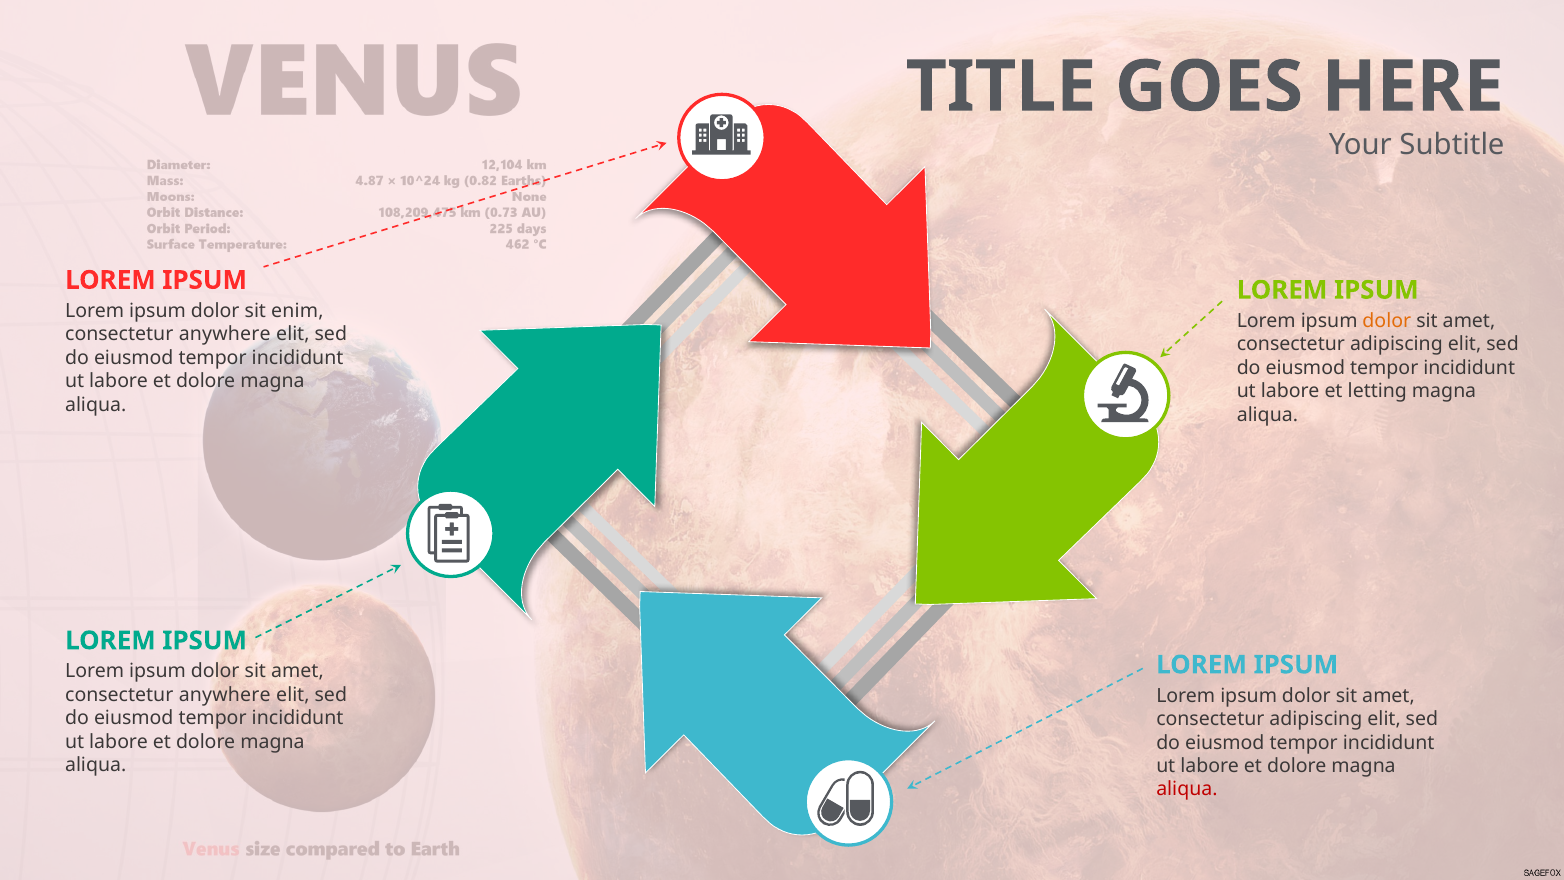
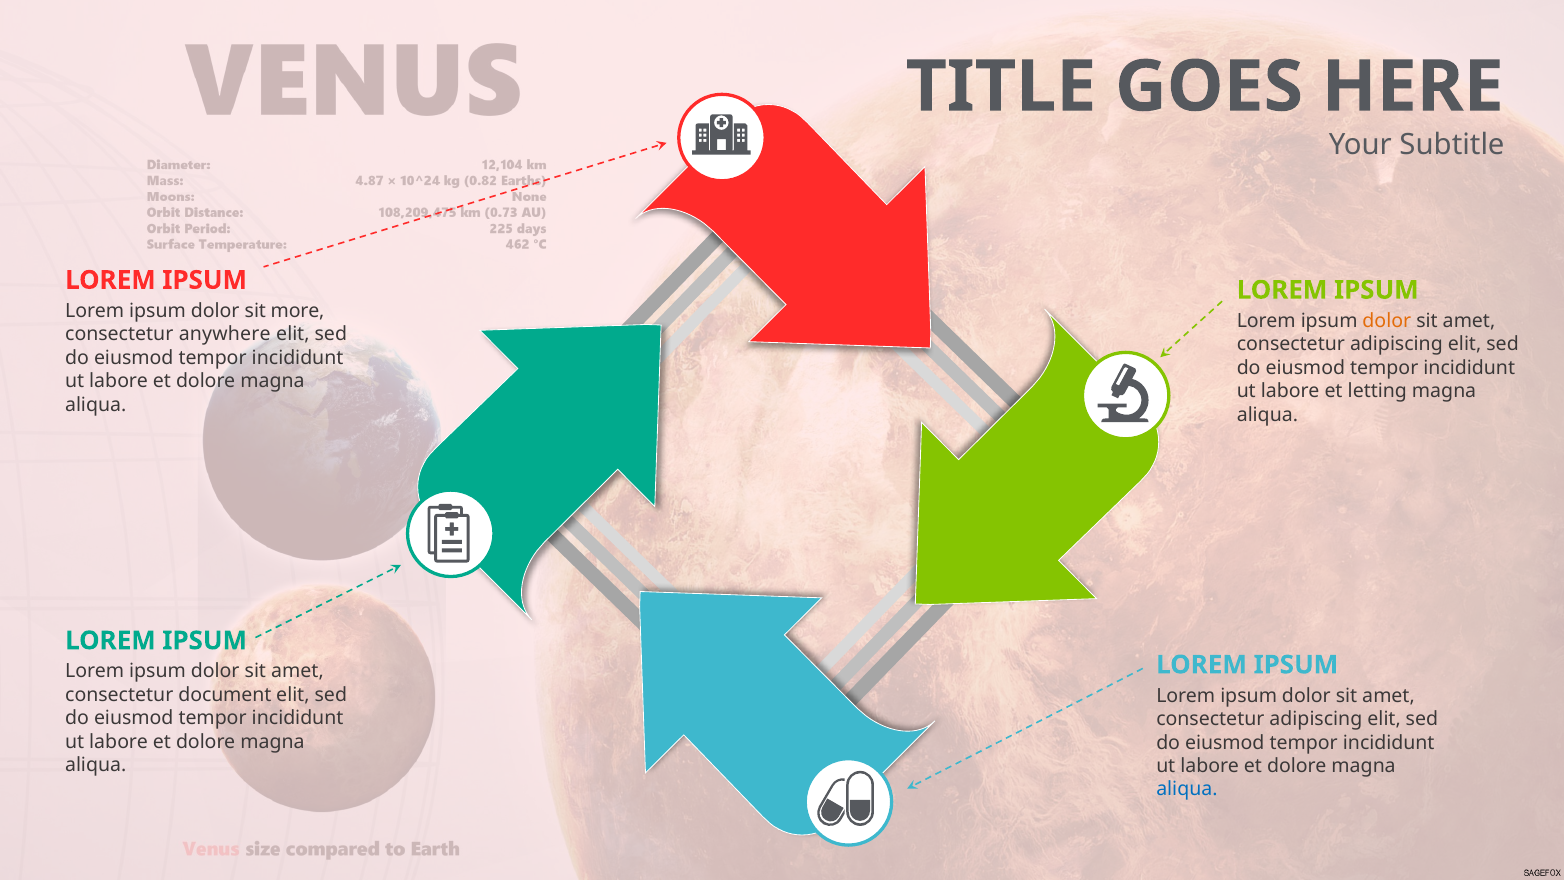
enim: enim -> more
anywhere at (225, 695): anywhere -> document
aliqua at (1187, 789) colour: red -> blue
